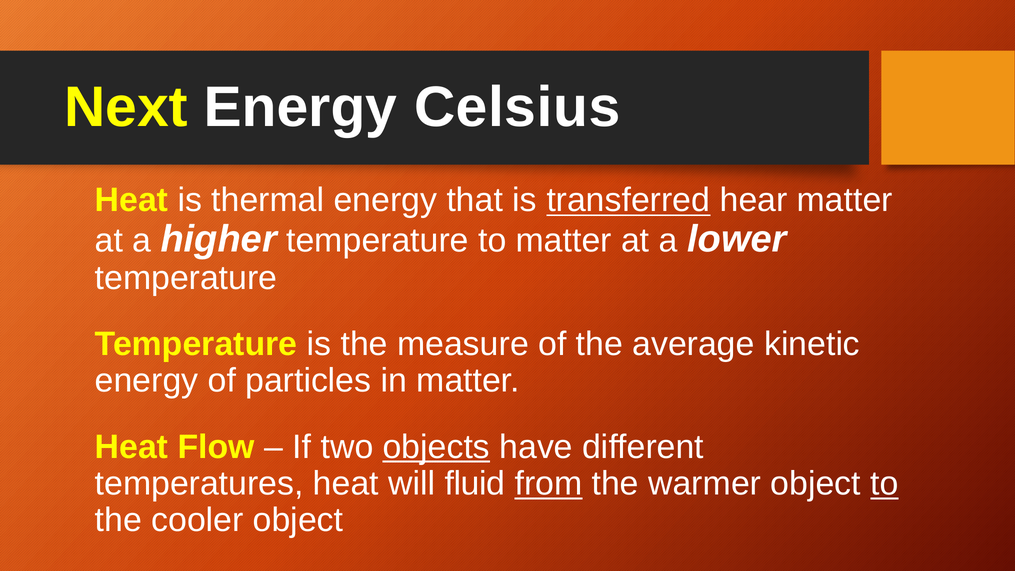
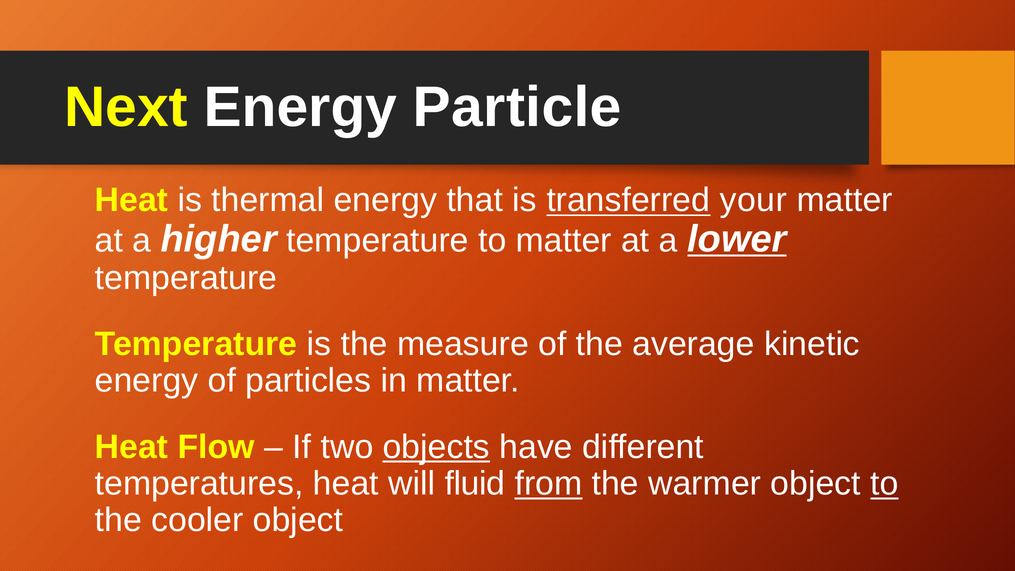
Celsius: Celsius -> Particle
hear: hear -> your
lower underline: none -> present
